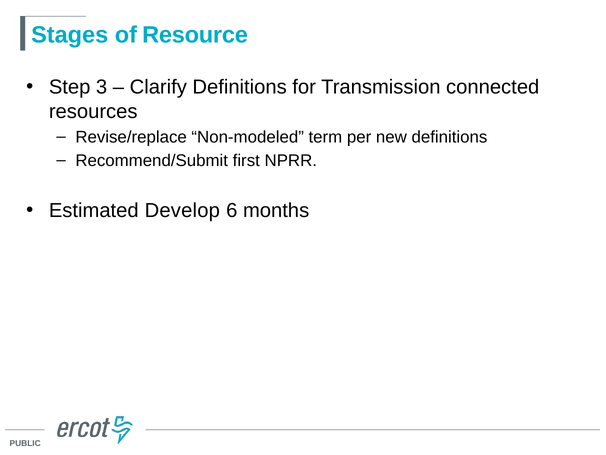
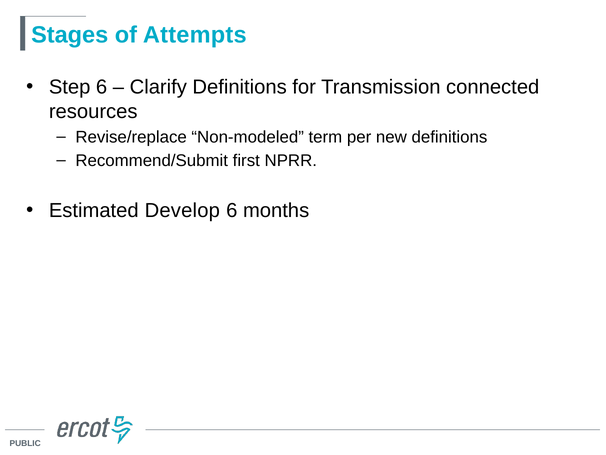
Resource: Resource -> Attempts
Step 3: 3 -> 6
